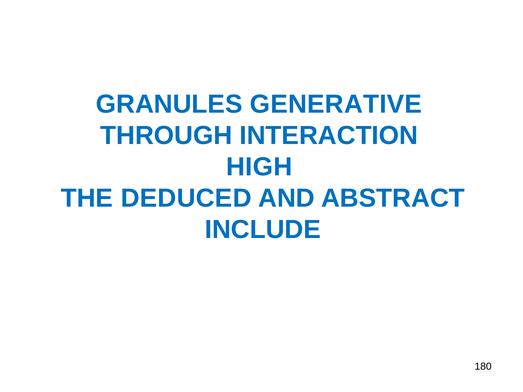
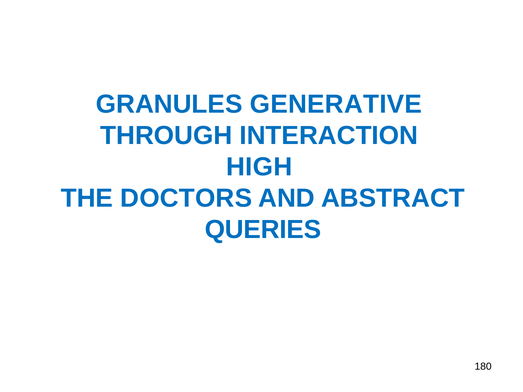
DEDUCED: DEDUCED -> DOCTORS
INCLUDE: INCLUDE -> QUERIES
